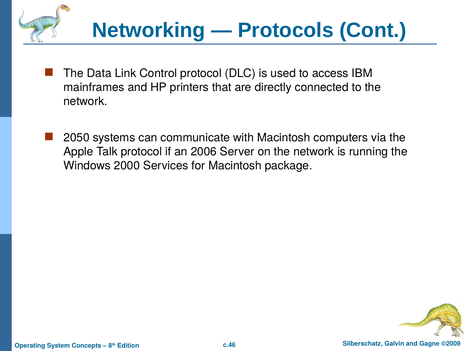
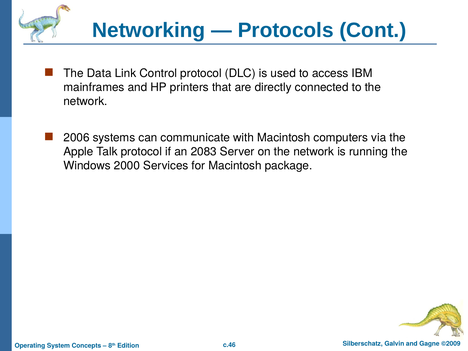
2050: 2050 -> 2006
2006: 2006 -> 2083
